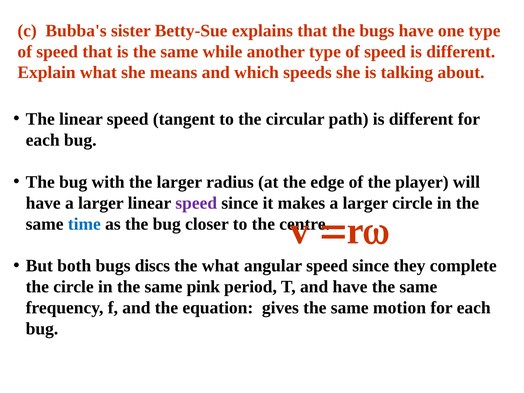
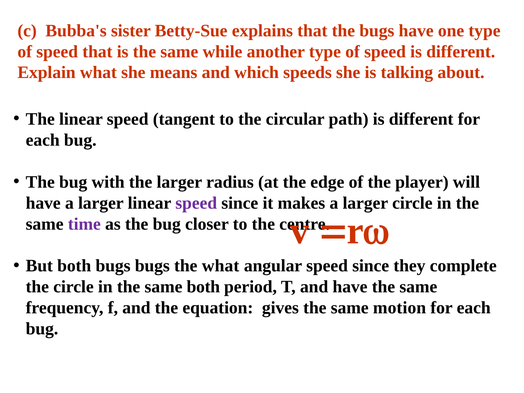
time colour: blue -> purple
bugs discs: discs -> bugs
same pink: pink -> both
